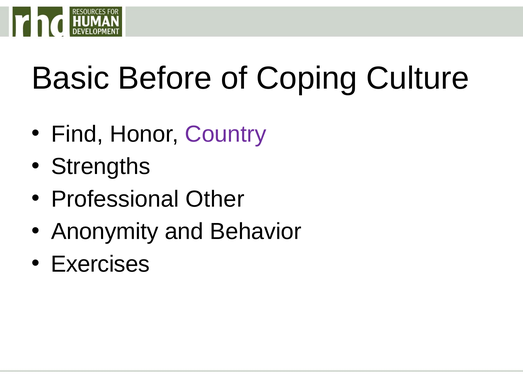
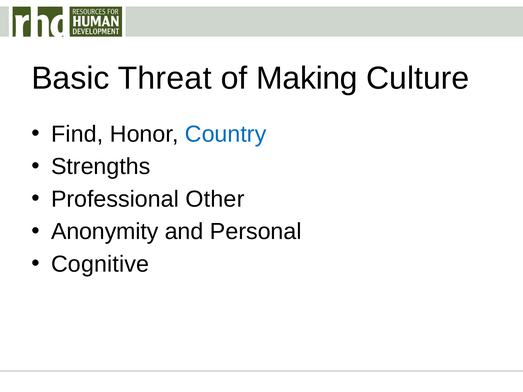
Before: Before -> Threat
Coping: Coping -> Making
Country colour: purple -> blue
Behavior: Behavior -> Personal
Exercises: Exercises -> Cognitive
